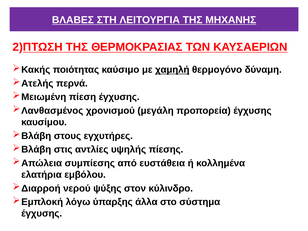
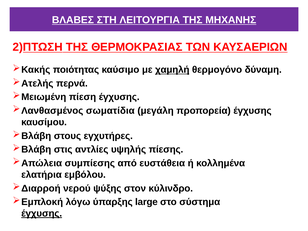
χρονισμού: χρονισμού -> σωματίδια
άλλα: άλλα -> large
έγχυσης at (42, 214) underline: none -> present
